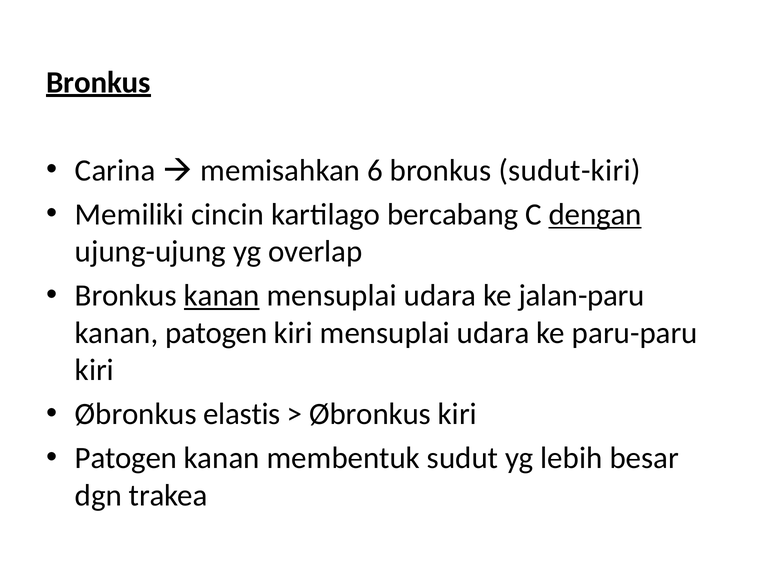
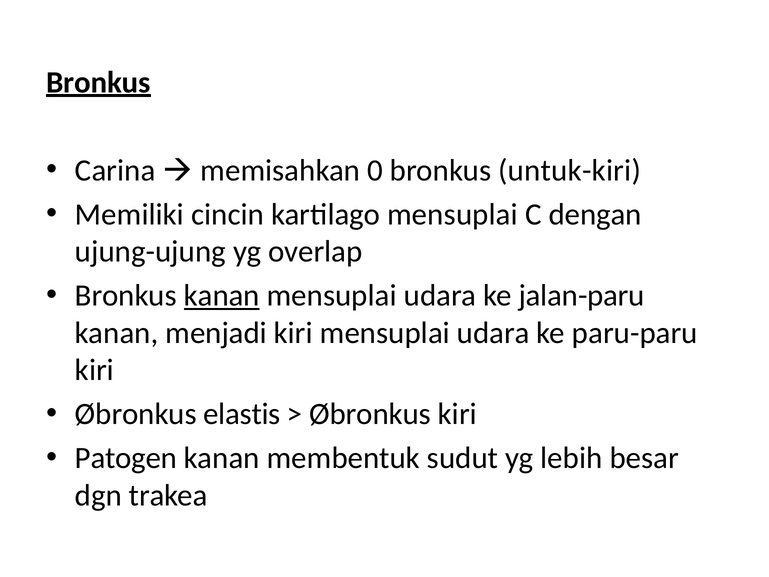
6: 6 -> 0
sudut-kiri: sudut-kiri -> untuk-kiri
kartilago bercabang: bercabang -> mensuplai
dengan underline: present -> none
kanan patogen: patogen -> menjadi
